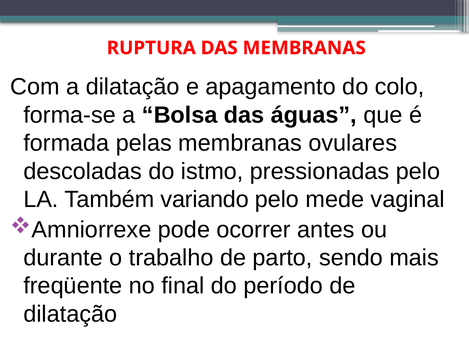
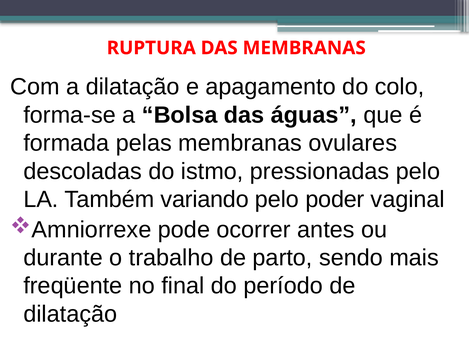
mede: mede -> poder
